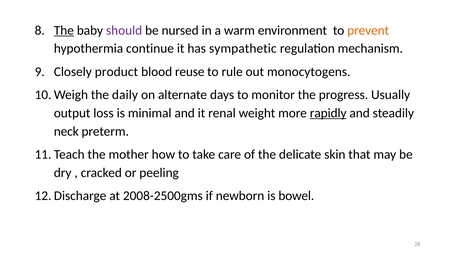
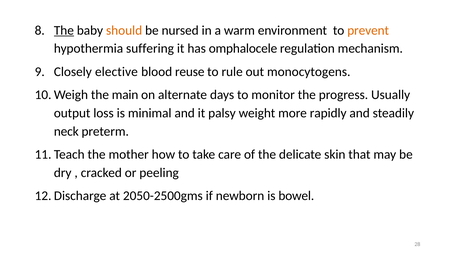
should colour: purple -> orange
continue: continue -> suffering
sympathetic: sympathetic -> omphalocele
product: product -> elective
daily: daily -> main
renal: renal -> palsy
rapidly underline: present -> none
2008-2500gms: 2008-2500gms -> 2050-2500gms
